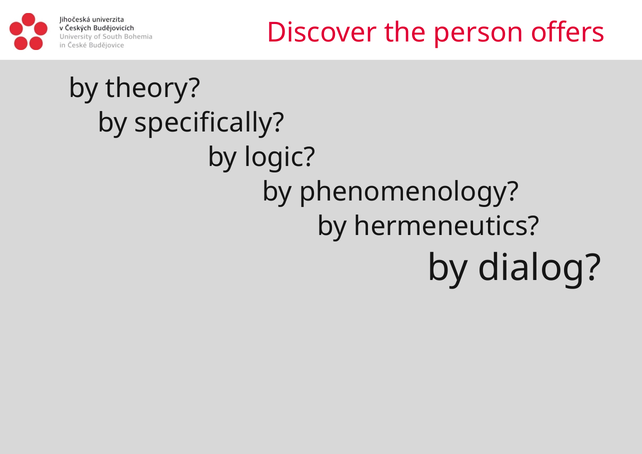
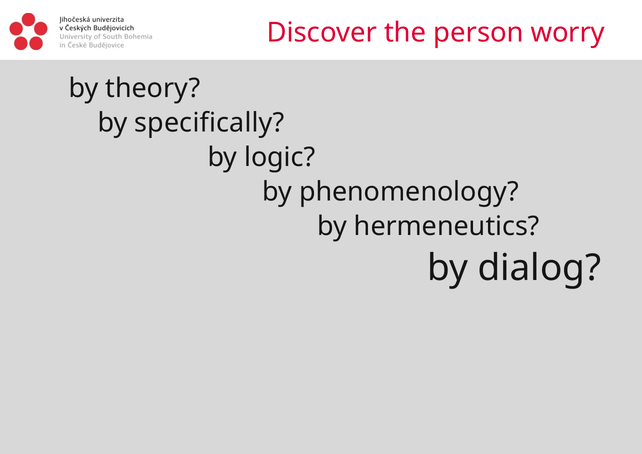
offers: offers -> worry
